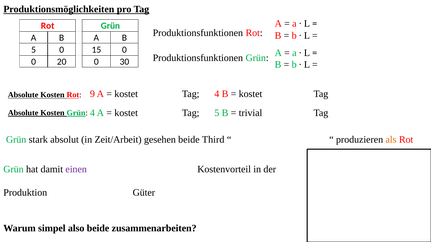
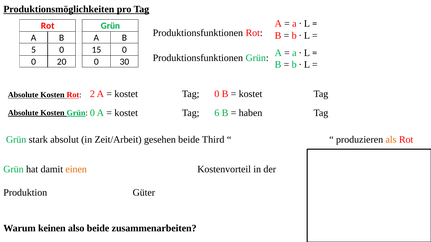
9: 9 -> 2
Tag 4: 4 -> 0
Grün 4: 4 -> 0
Tag 5: 5 -> 6
trivial: trivial -> haben
einen colour: purple -> orange
simpel: simpel -> keinen
